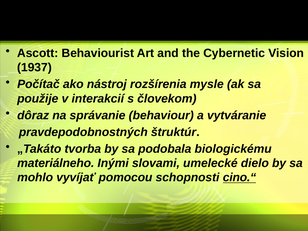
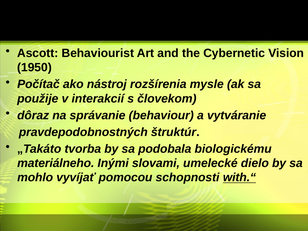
1937: 1937 -> 1950
cino.“: cino.“ -> with.“
